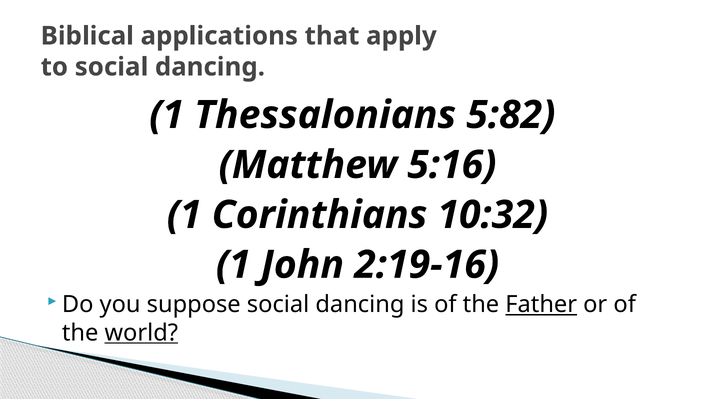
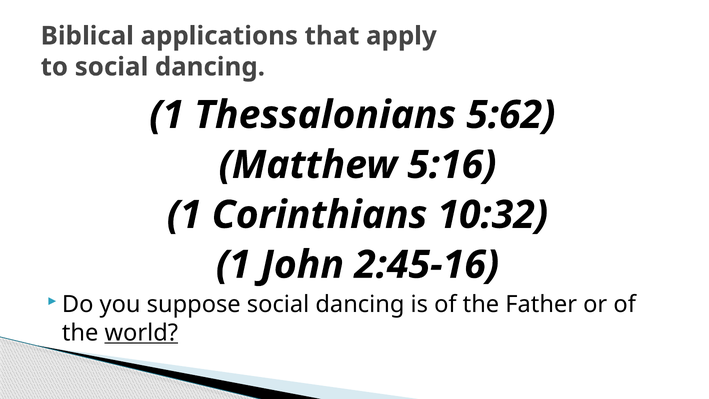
5:82: 5:82 -> 5:62
2:19-16: 2:19-16 -> 2:45-16
Father underline: present -> none
